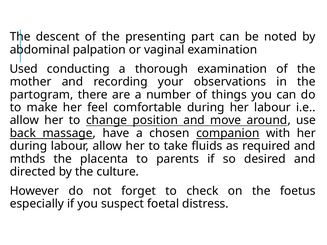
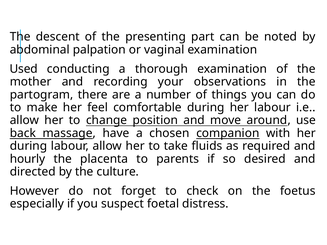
mthds: mthds -> hourly
